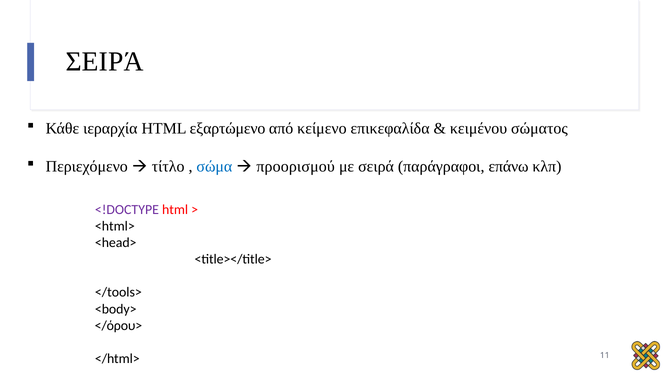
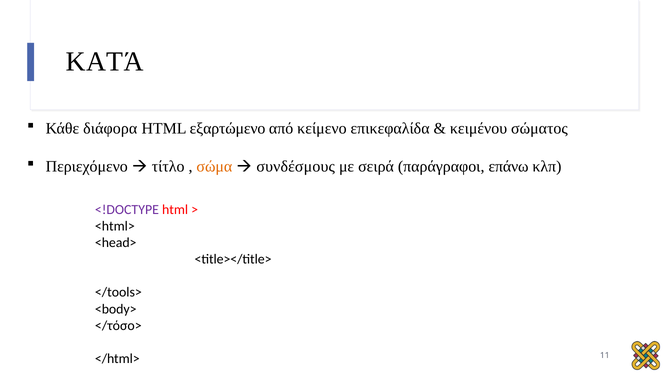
ΣΕΙΡΆ at (105, 62): ΣΕΙΡΆ -> ΚΑΤΆ
ιεραρχία: ιεραρχία -> διάφορα
σώμα colour: blue -> orange
προορισμού: προορισμού -> συνδέσμους
</όρου>: </όρου> -> </τόσο>
